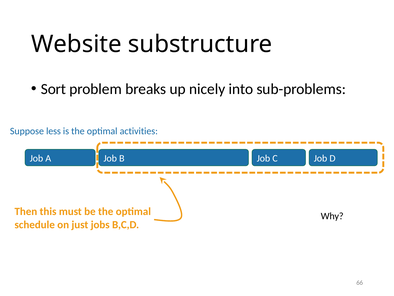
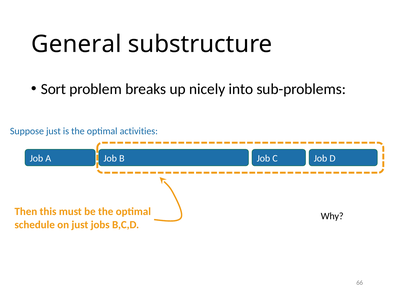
Website: Website -> General
Suppose less: less -> just
